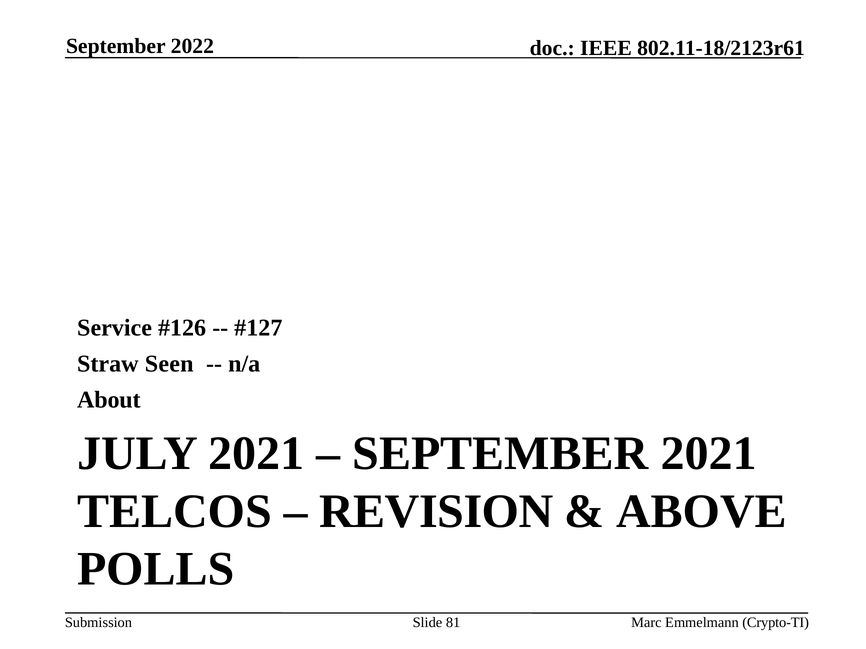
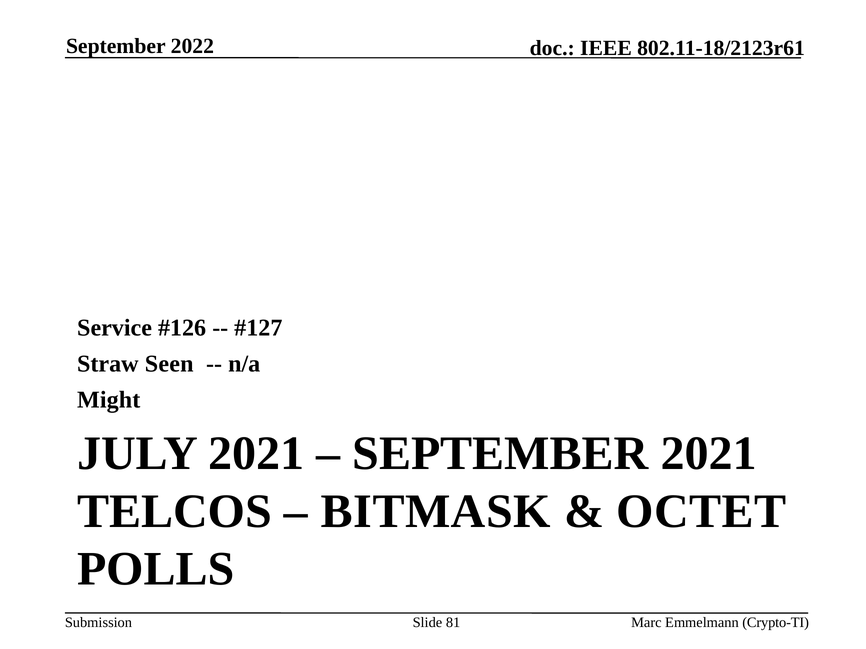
About: About -> Might
REVISION: REVISION -> BITMASK
ABOVE: ABOVE -> OCTET
